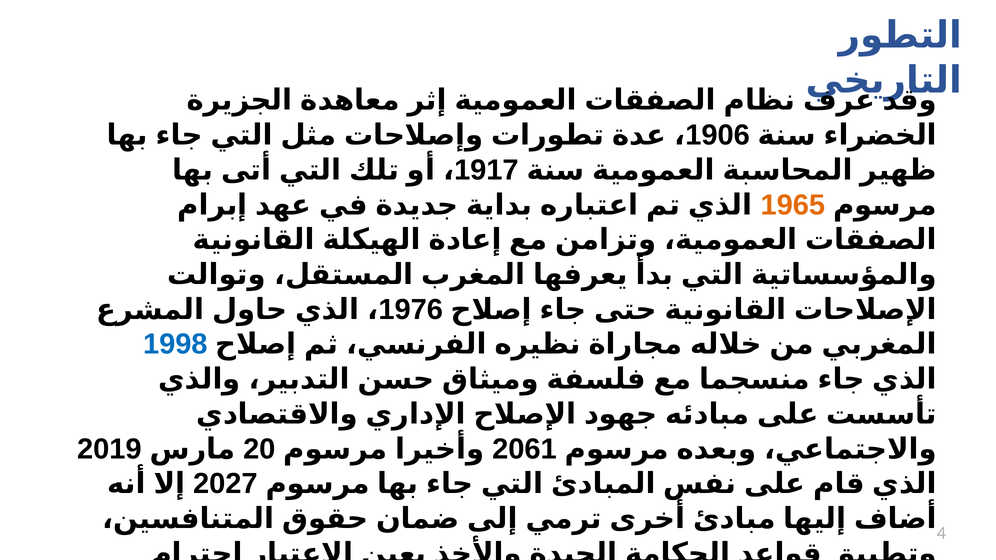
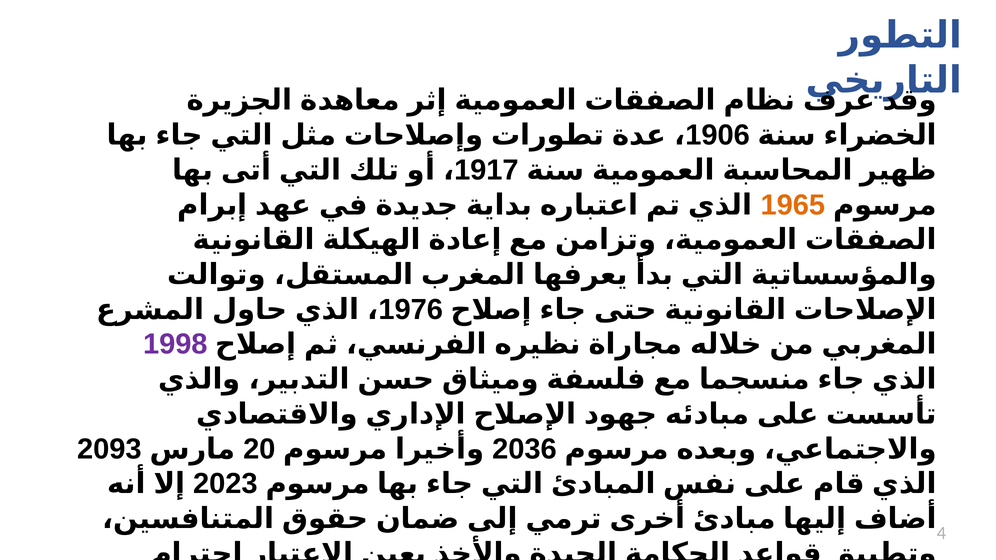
1998 colour: blue -> purple
2019: 2019 -> 2093
2061: 2061 -> 2036
2027: 2027 -> 2023
